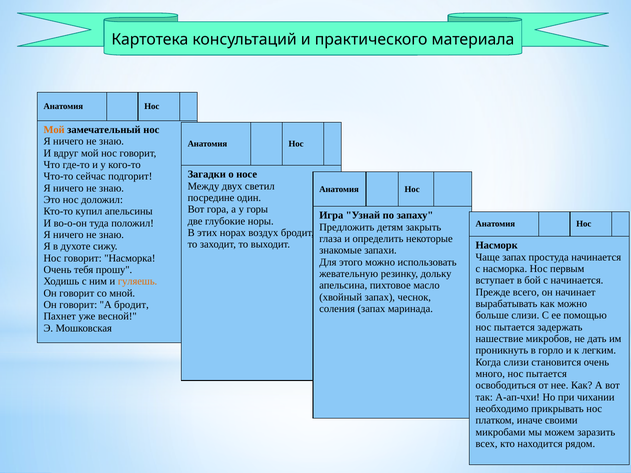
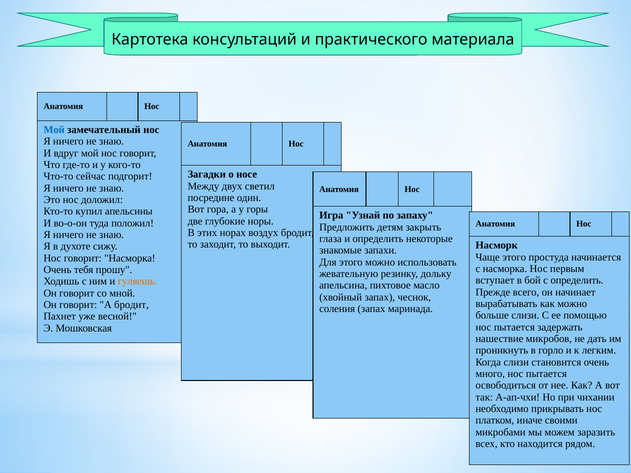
Мой at (54, 130) colour: orange -> blue
Чаще запах: запах -> этого
с начинается: начинается -> определить
